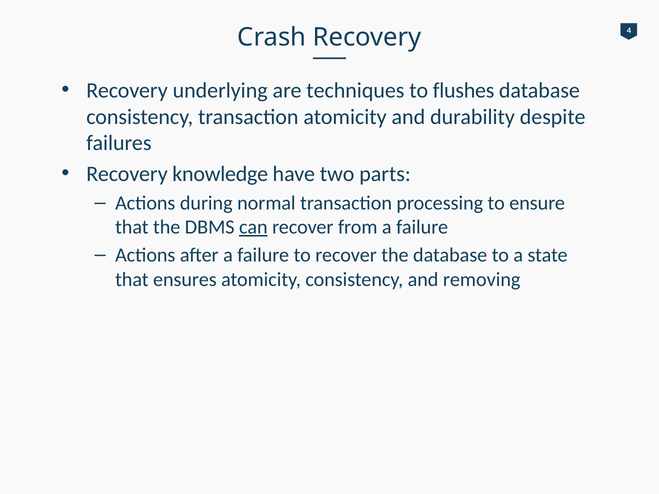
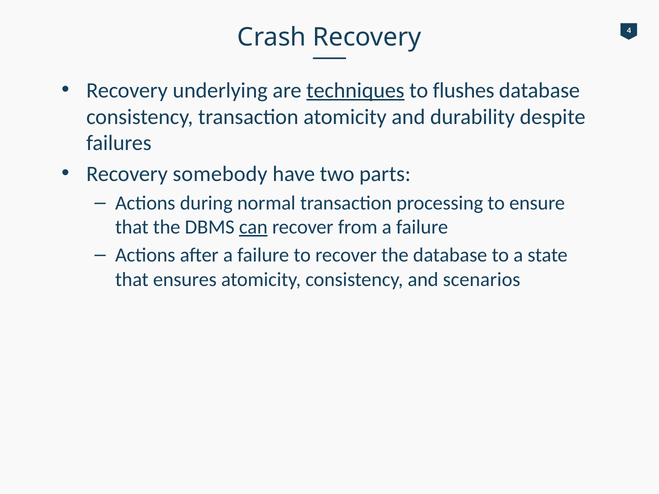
techniques underline: none -> present
knowledge: knowledge -> somebody
removing: removing -> scenarios
